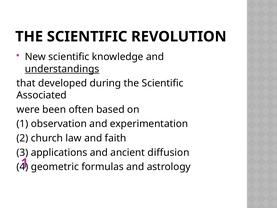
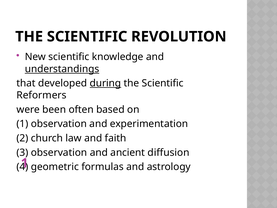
during underline: none -> present
Associated: Associated -> Reformers
3 applications: applications -> observation
